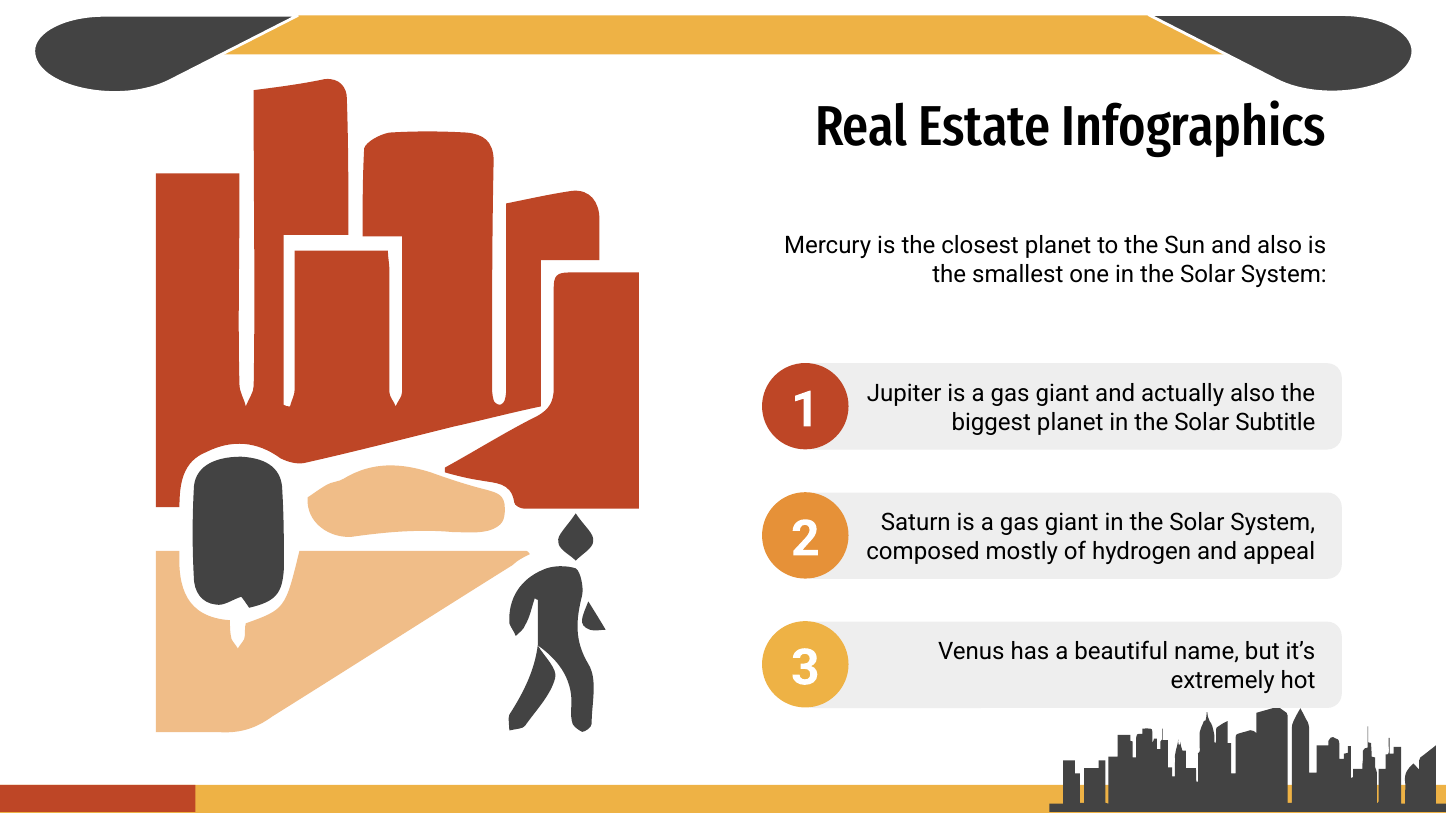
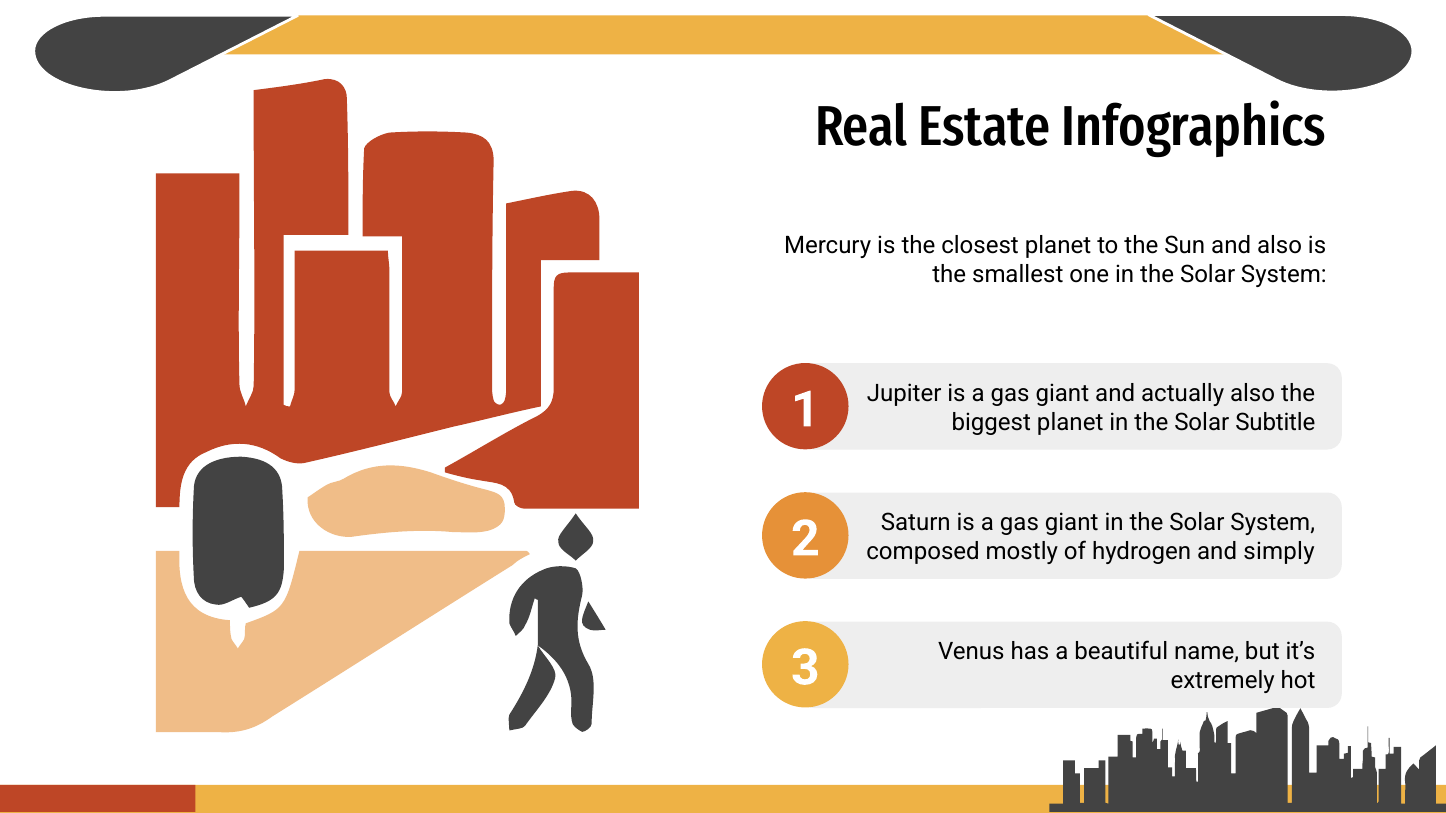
appeal: appeal -> simply
